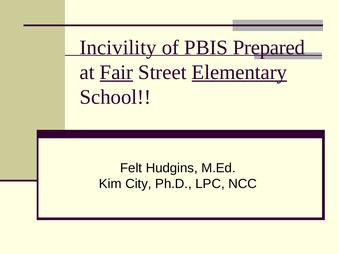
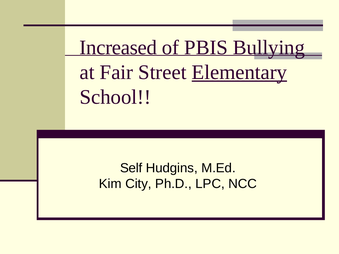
Incivility: Incivility -> Increased
Prepared: Prepared -> Bullying
Fair underline: present -> none
Felt: Felt -> Self
